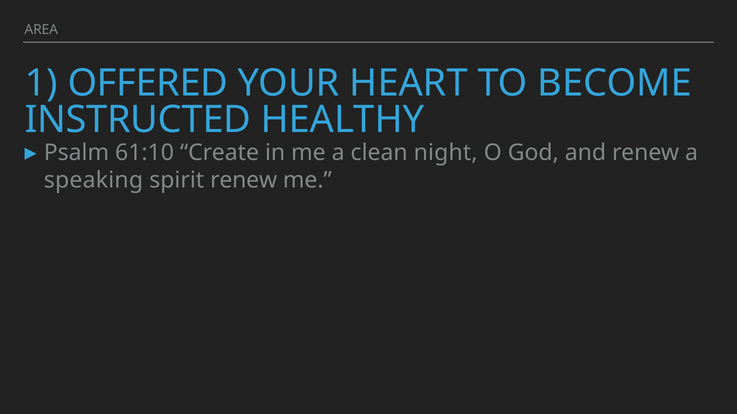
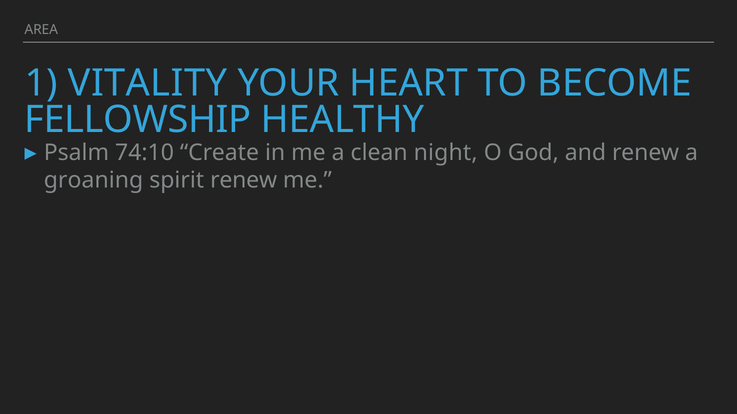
OFFERED: OFFERED -> VITALITY
INSTRUCTED: INSTRUCTED -> FELLOWSHIP
61:10: 61:10 -> 74:10
speaking: speaking -> groaning
